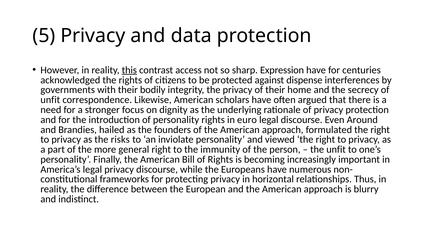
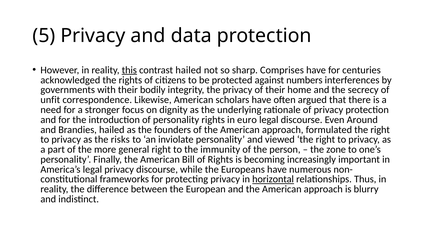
contrast access: access -> hailed
Expression: Expression -> Comprises
dispense: dispense -> numbers
the unfit: unfit -> zone
horizontal underline: none -> present
